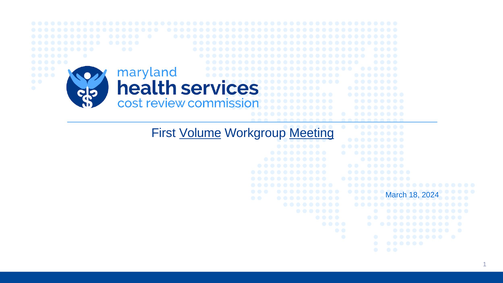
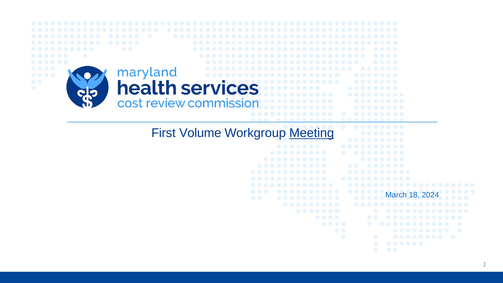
Volume underline: present -> none
